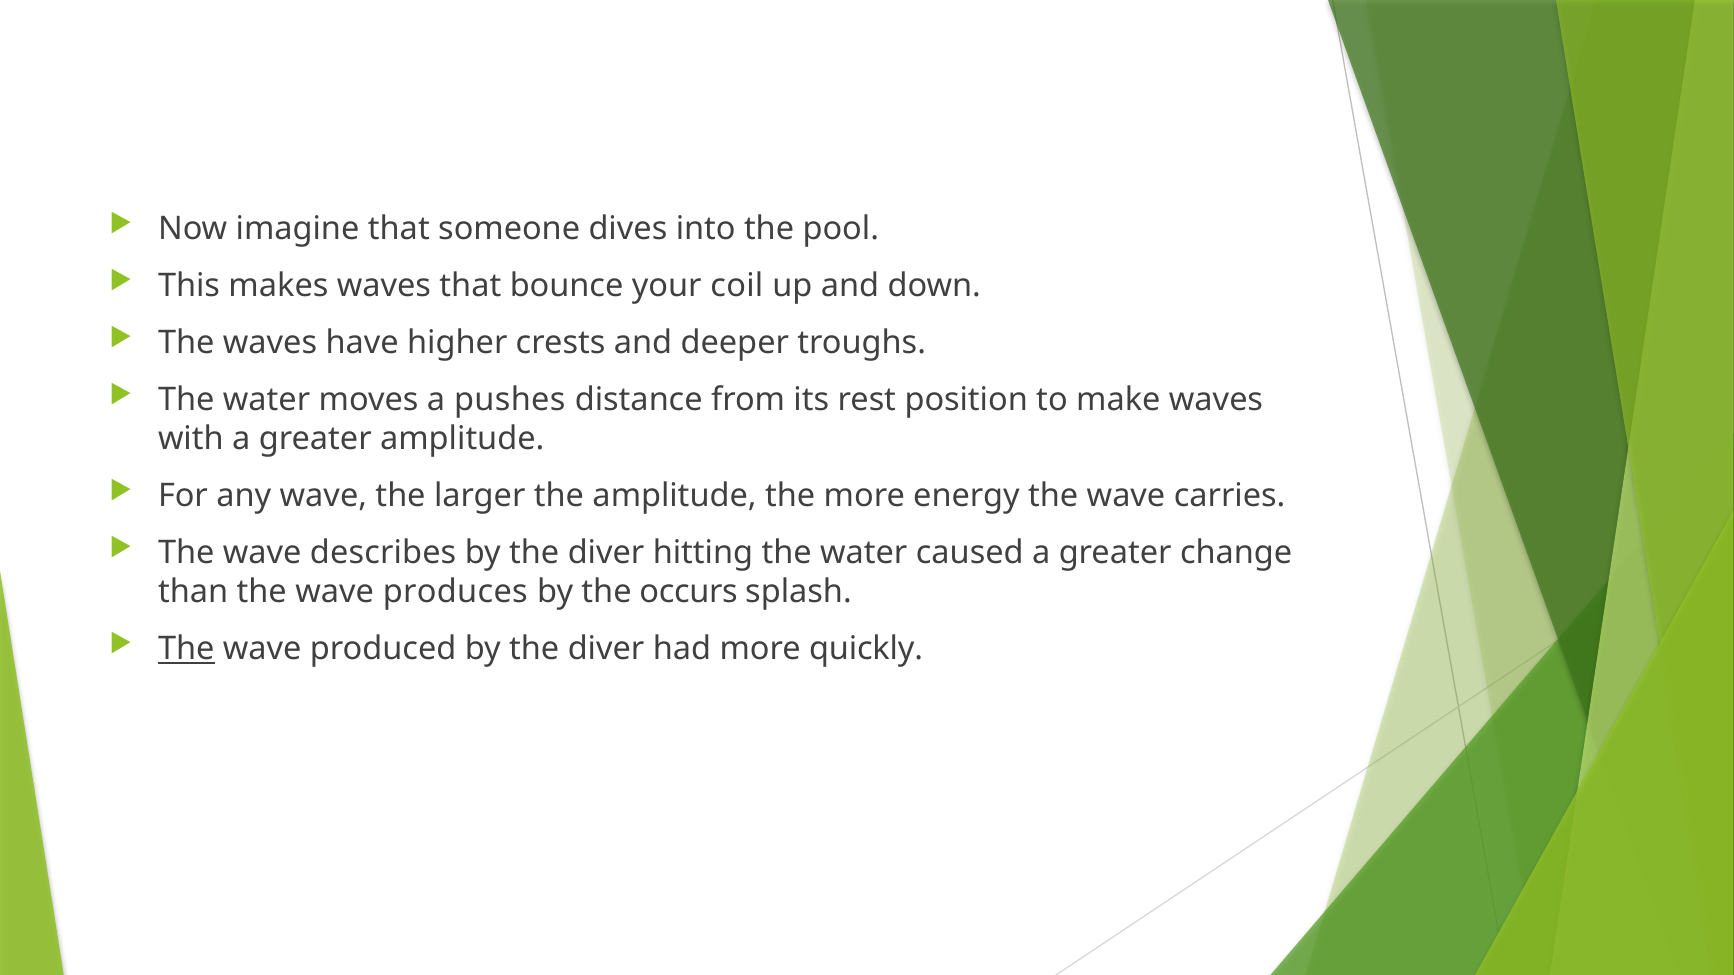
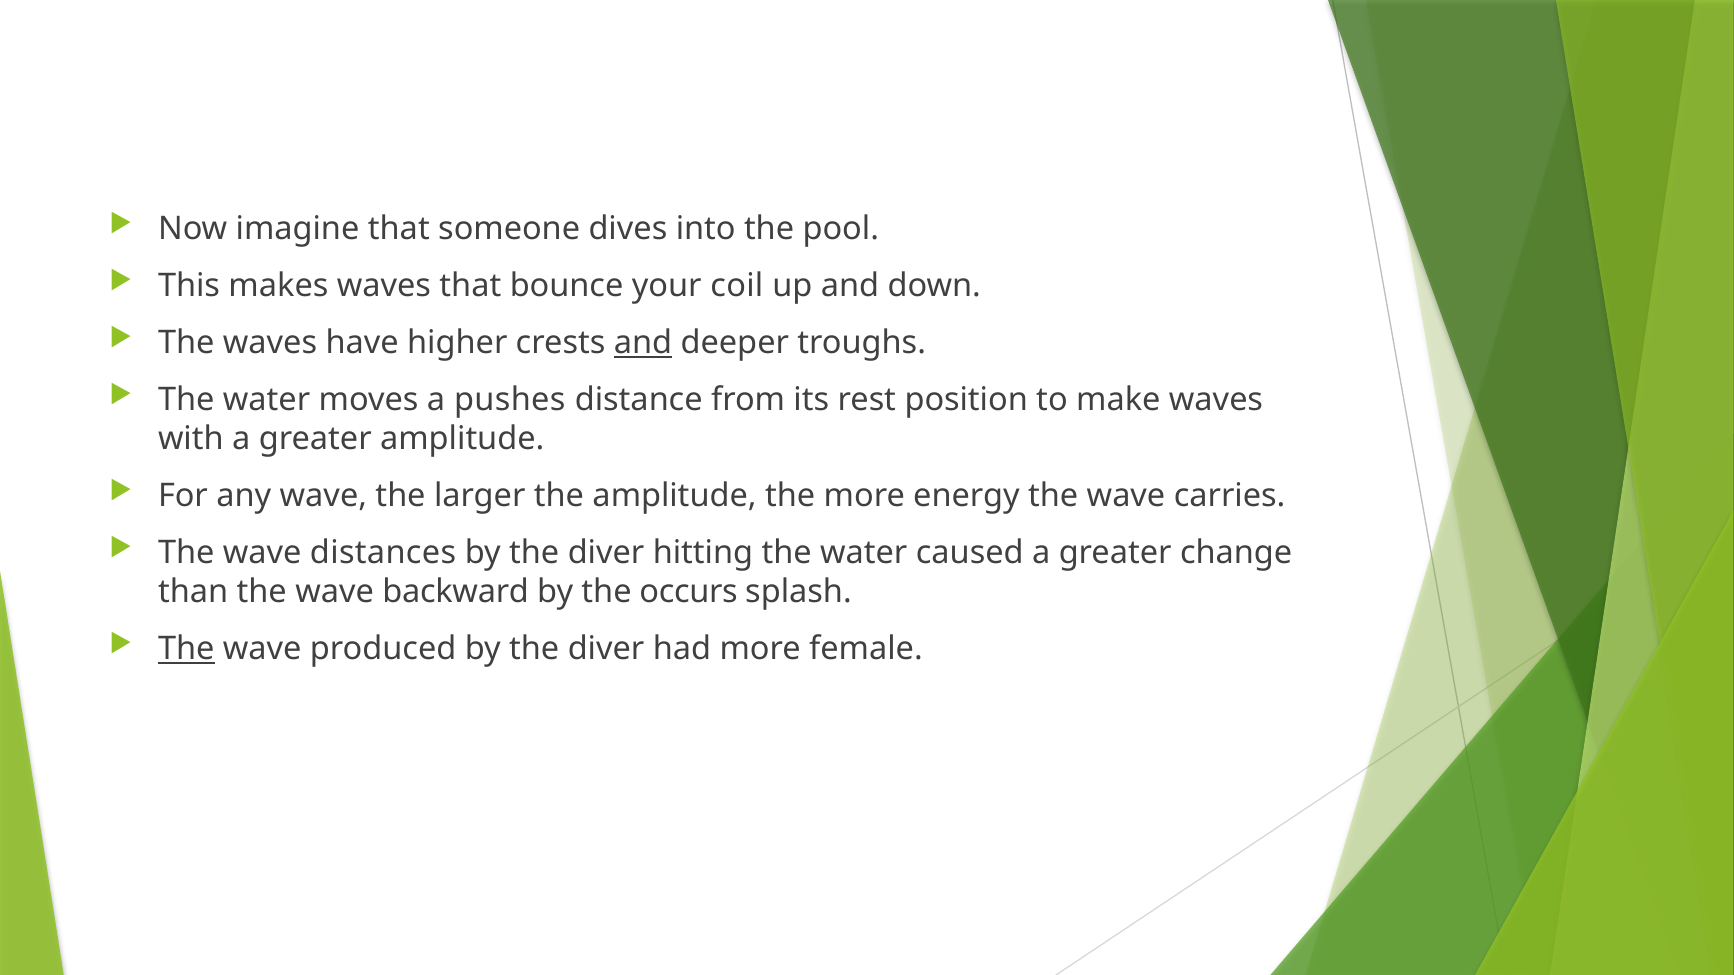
and at (643, 343) underline: none -> present
describes: describes -> distances
produces: produces -> backward
quickly: quickly -> female
